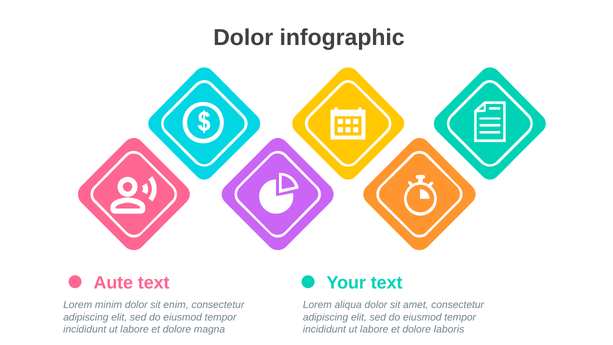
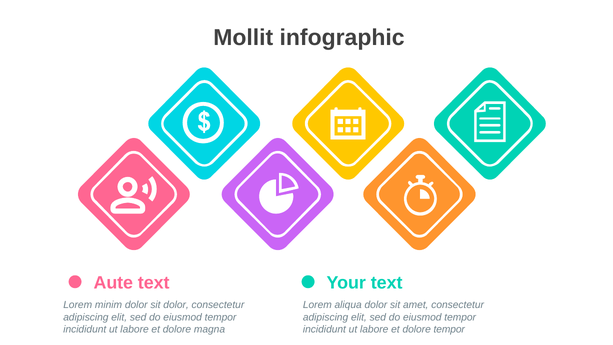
Dolor at (243, 38): Dolor -> Mollit
sit enim: enim -> dolor
dolore laboris: laboris -> tempor
